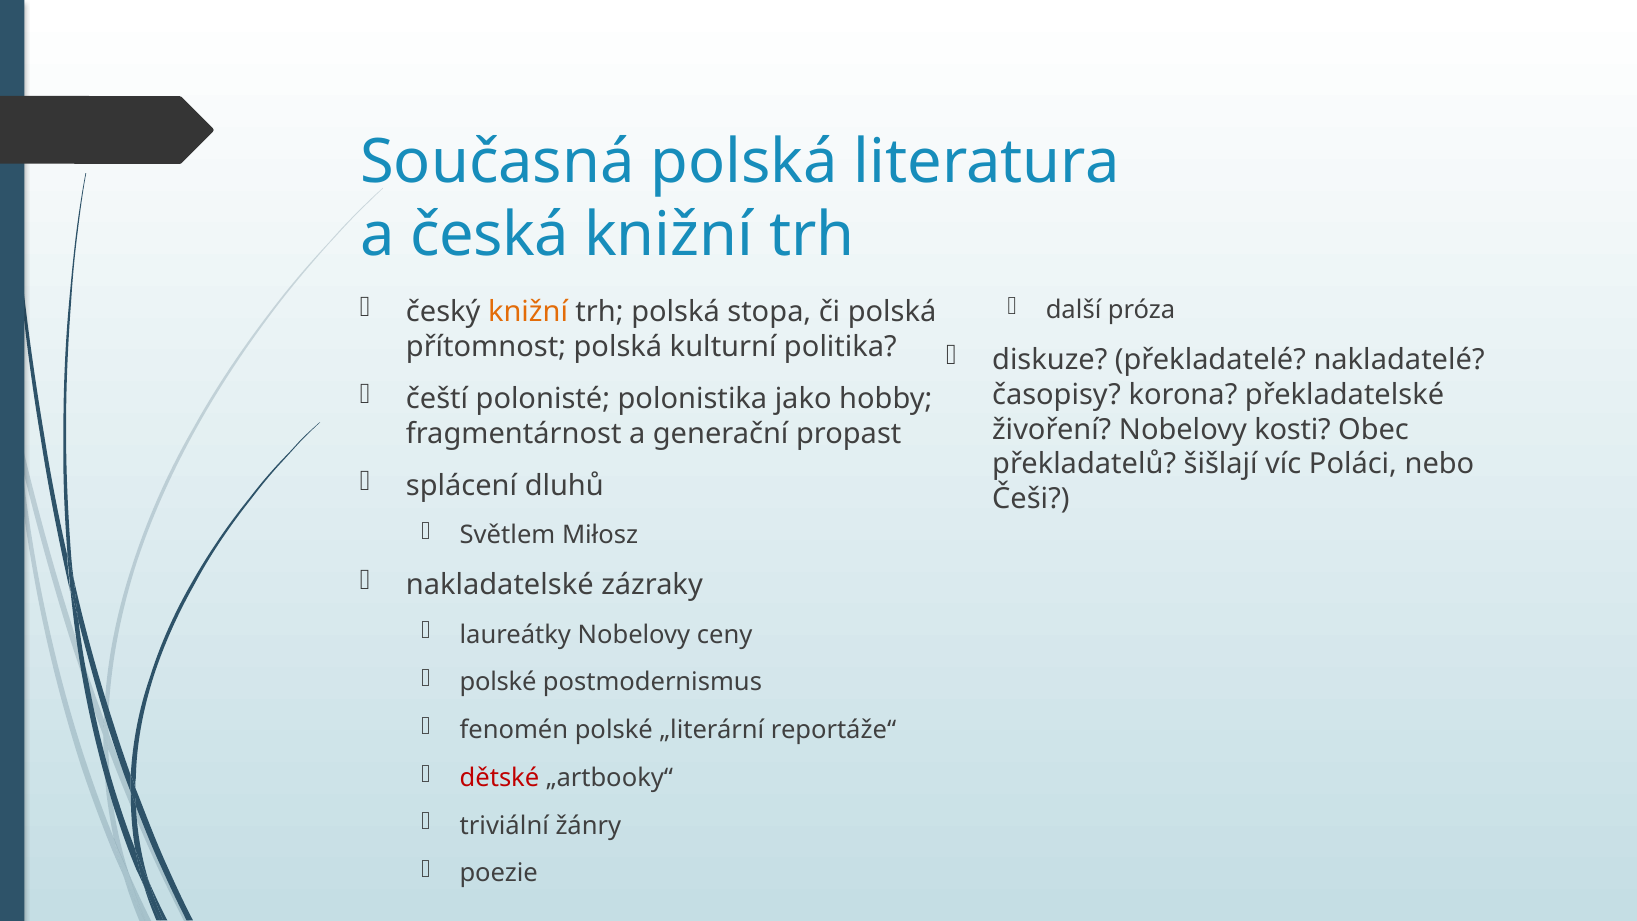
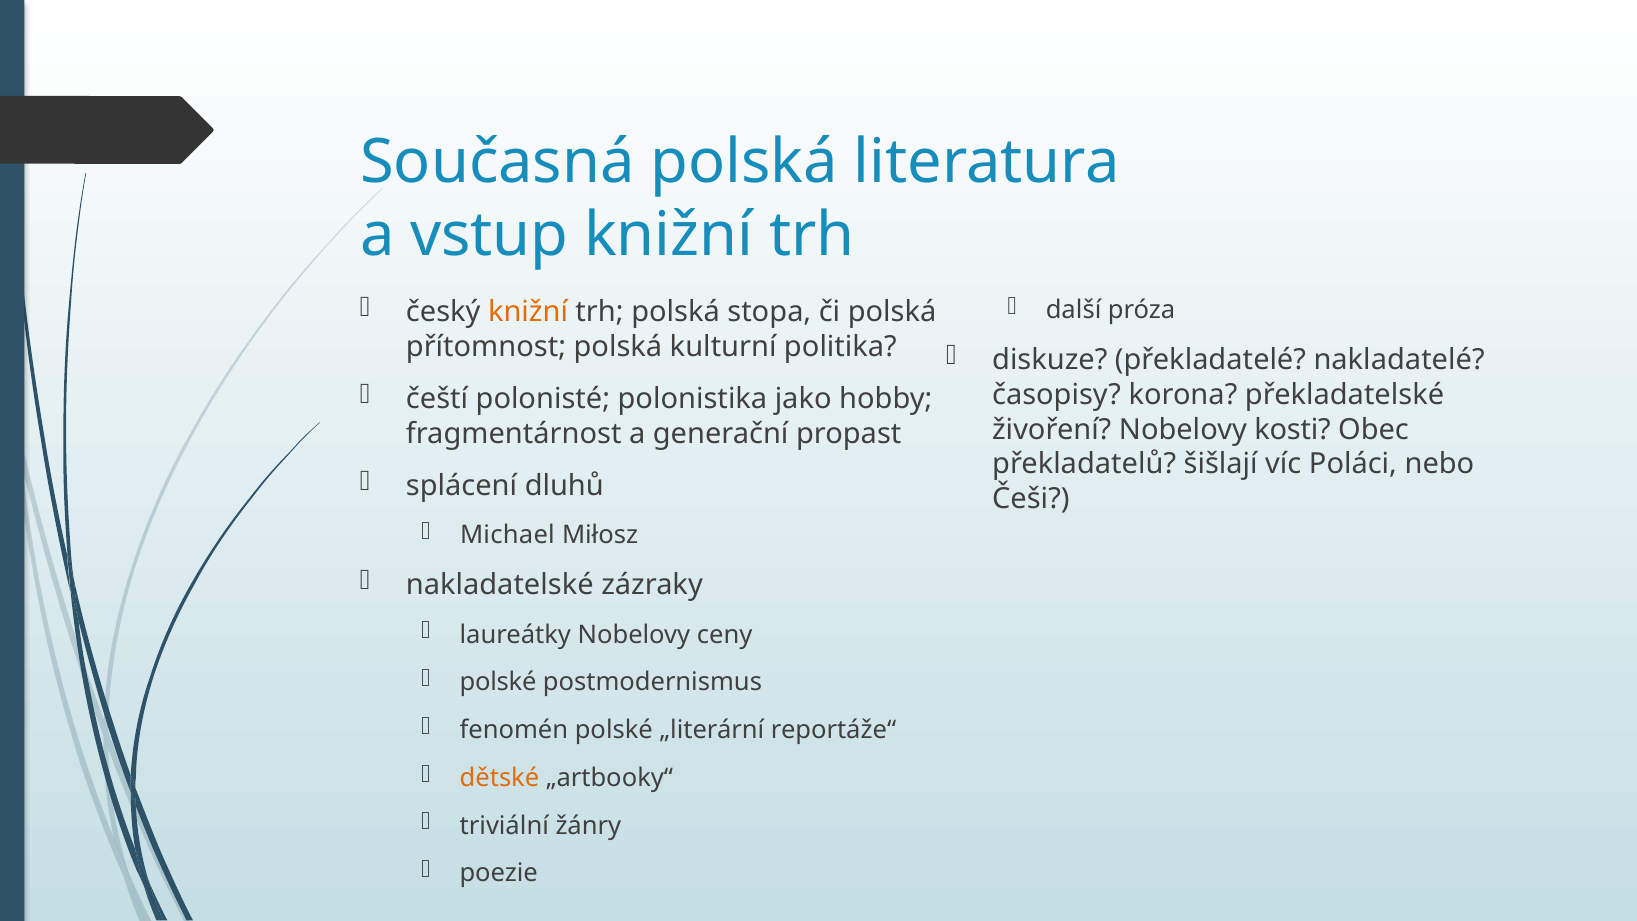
česká: česká -> vstup
Světlem: Světlem -> Michael
dětské colour: red -> orange
